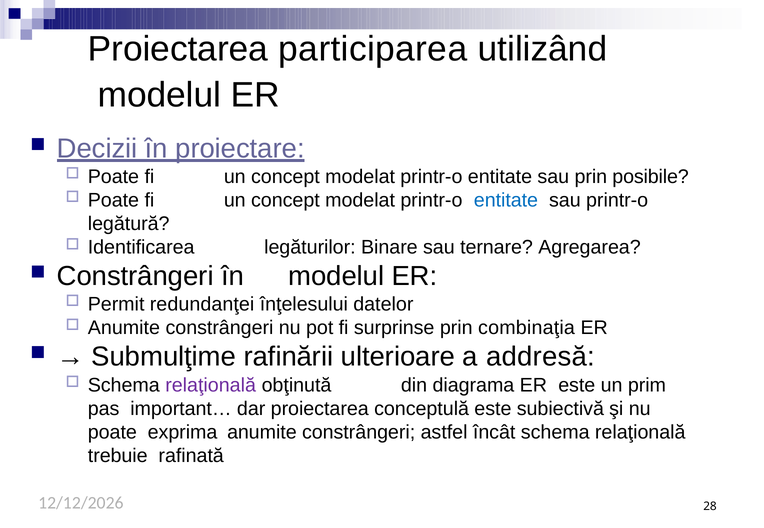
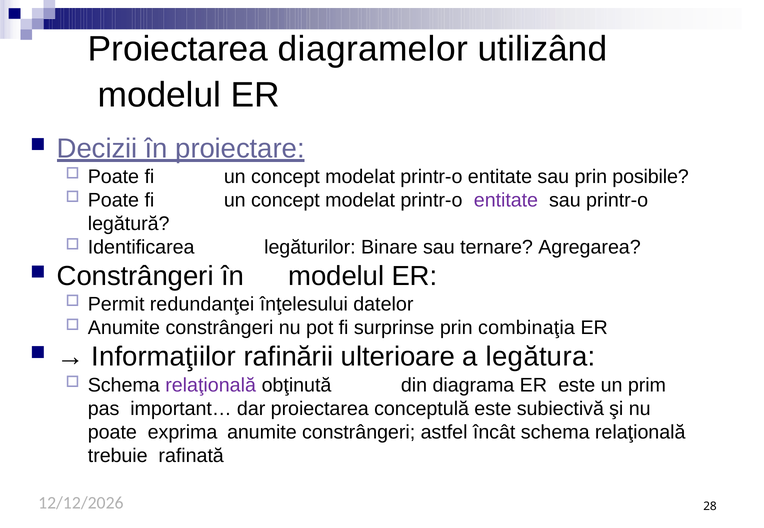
participarea: participarea -> diagramelor
entitate at (506, 200) colour: blue -> purple
Submulţime: Submulţime -> Informaţiilor
addresă: addresă -> legătura
